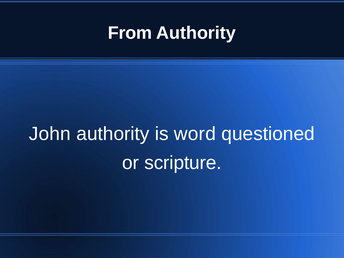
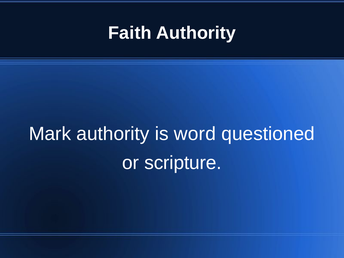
From: From -> Faith
John: John -> Mark
